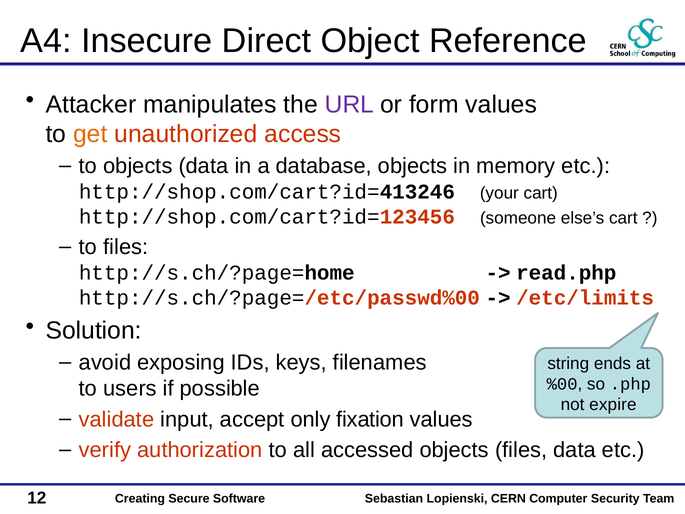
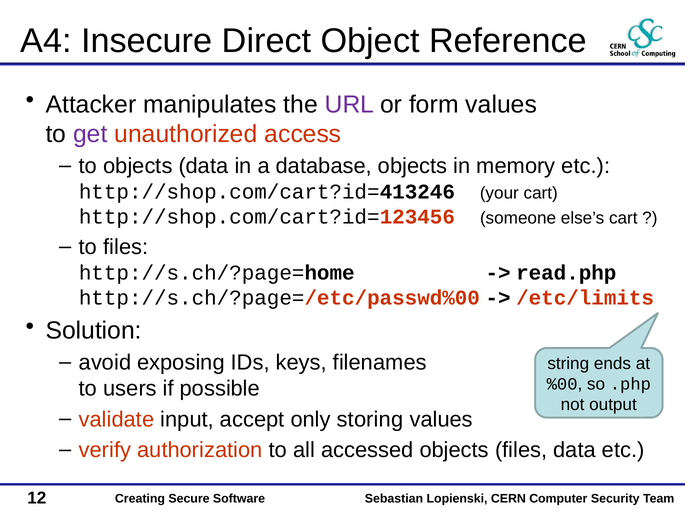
get colour: orange -> purple
expire: expire -> output
fixation: fixation -> storing
